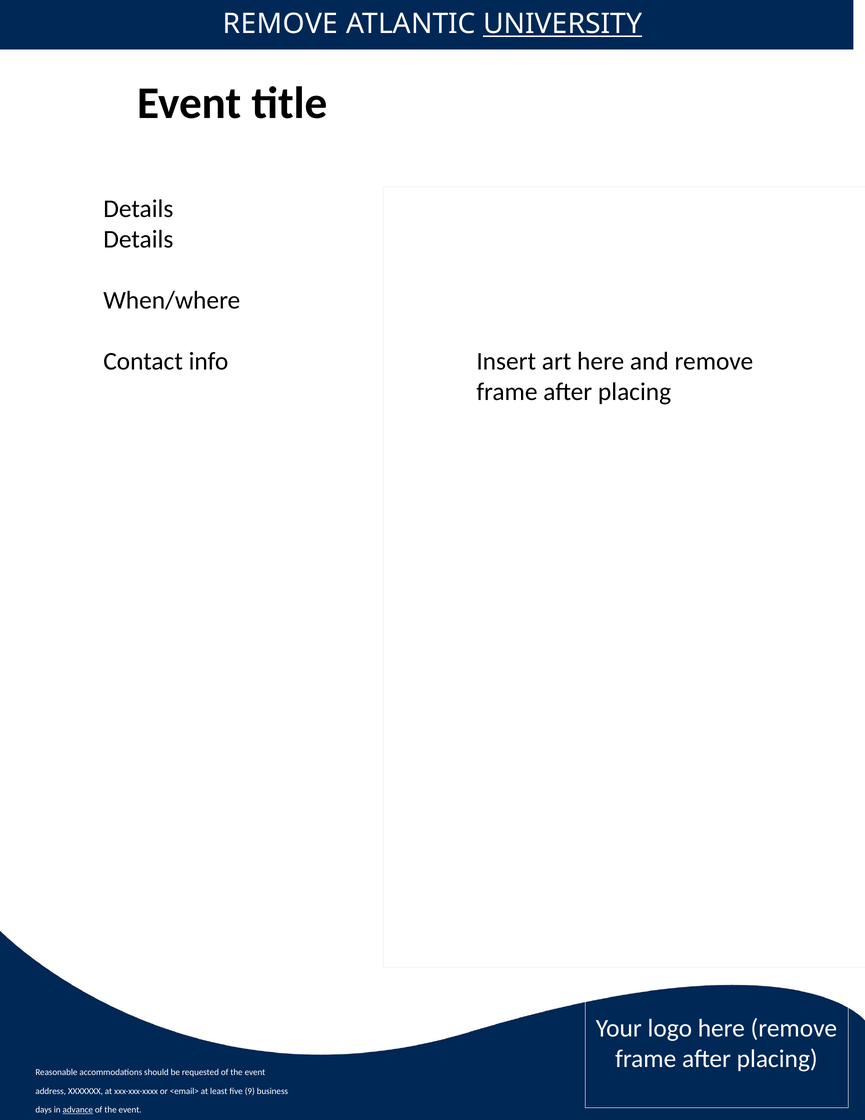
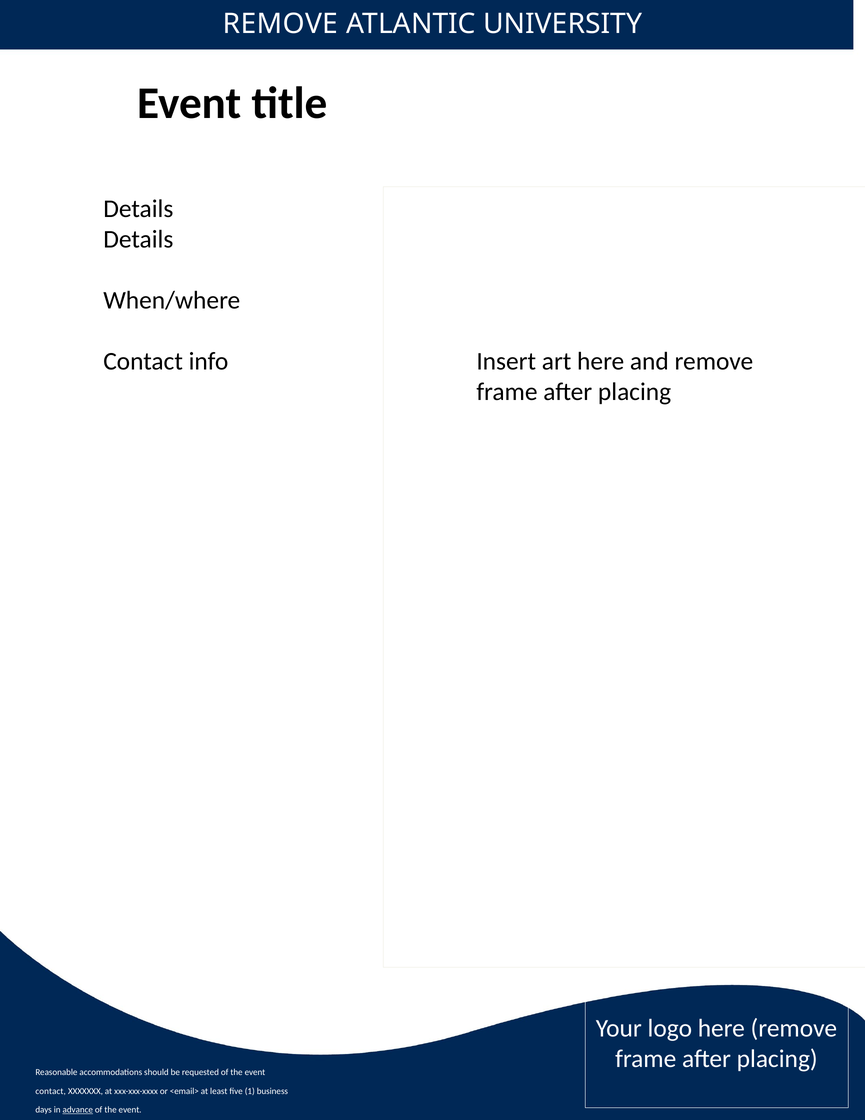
UNIVERSITY underline: present -> none
address at (51, 1090): address -> contact
9: 9 -> 1
